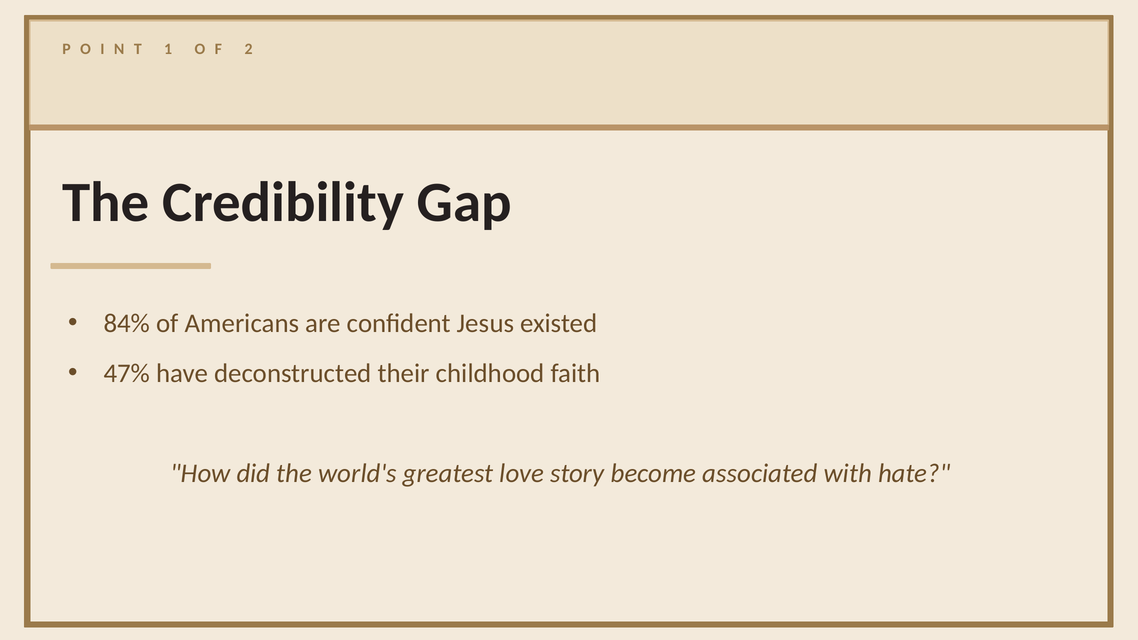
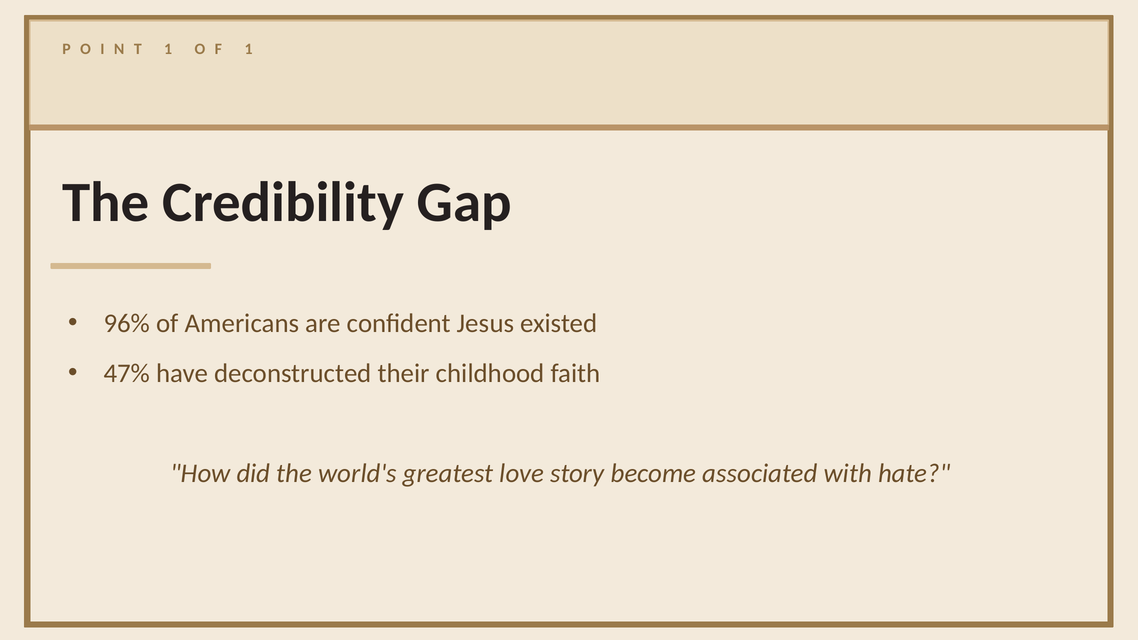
2 at (249, 49): 2 -> 1
84%: 84% -> 96%
